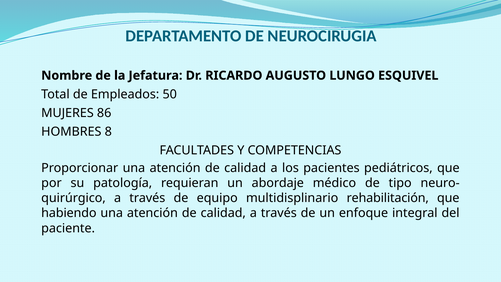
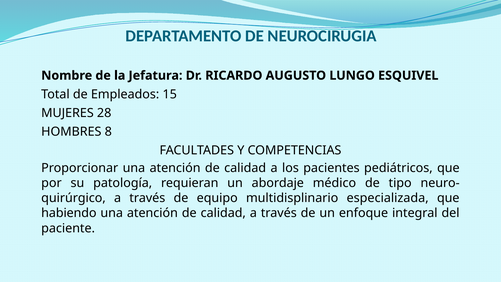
50: 50 -> 15
86: 86 -> 28
rehabilitación: rehabilitación -> especializada
